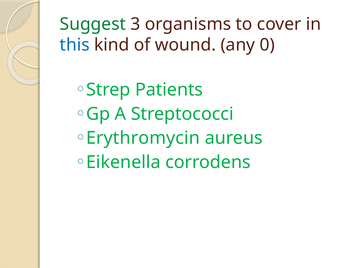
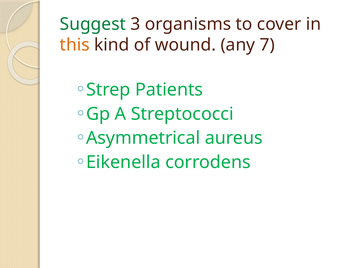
this colour: blue -> orange
0: 0 -> 7
Erythromycin: Erythromycin -> Asymmetrical
